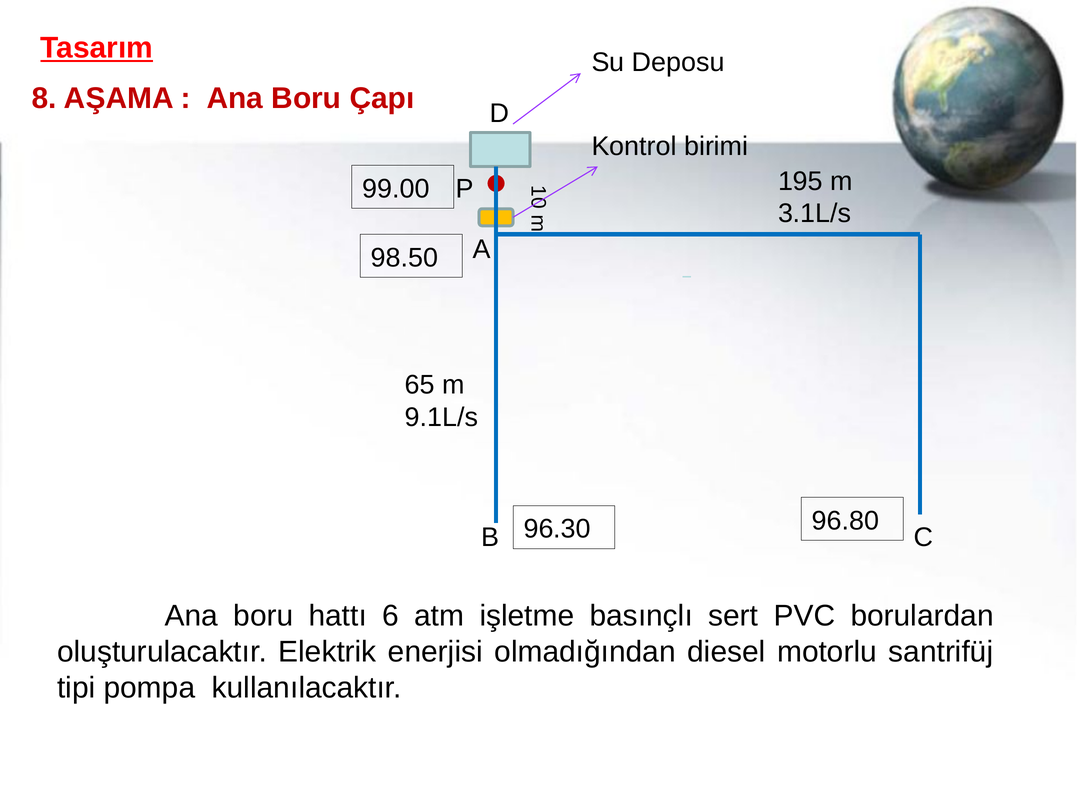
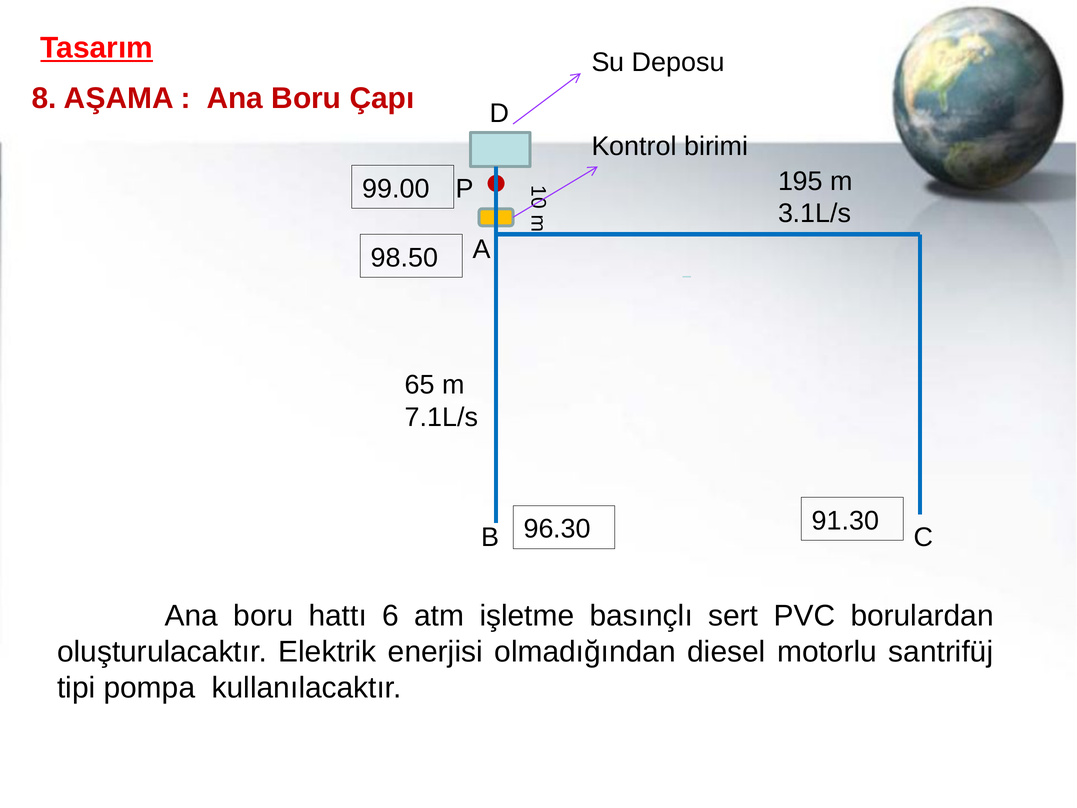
9.1L/s: 9.1L/s -> 7.1L/s
96.80: 96.80 -> 91.30
